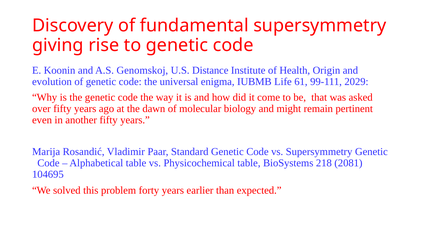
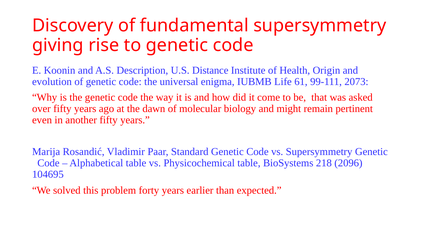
Genomskoj: Genomskoj -> Description
2029: 2029 -> 2073
2081: 2081 -> 2096
